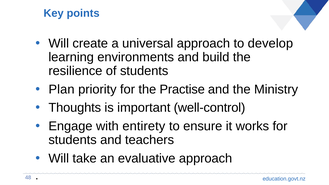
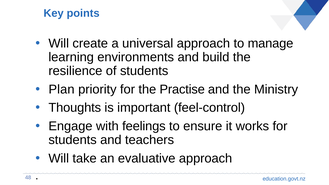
develop: develop -> manage
well-control: well-control -> feel-control
entirety: entirety -> feelings
